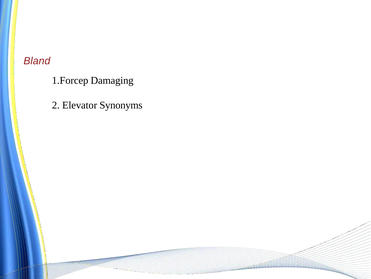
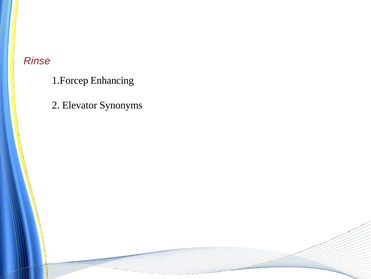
Bland: Bland -> Rinse
Damaging: Damaging -> Enhancing
